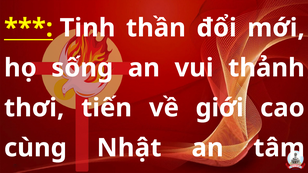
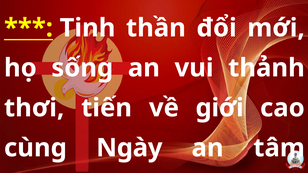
Nhật: Nhật -> Ngày
